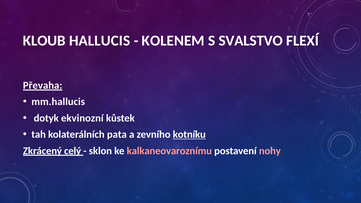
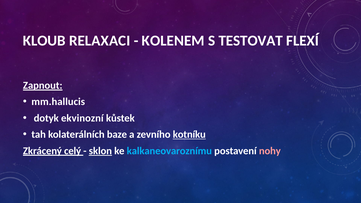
HALLUCIS: HALLUCIS -> RELAXACI
SVALSTVO: SVALSTVO -> TESTOVAT
Převaha: Převaha -> Zapnout
pata: pata -> baze
sklon underline: none -> present
kalkaneovaroznímu colour: pink -> light blue
